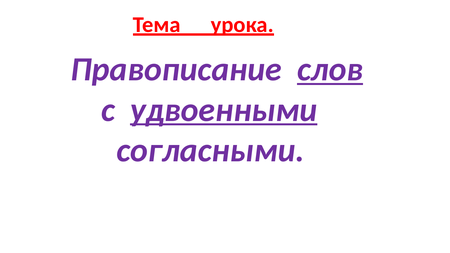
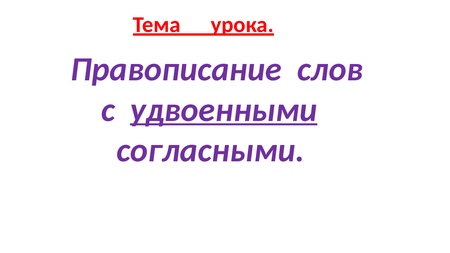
слов underline: present -> none
